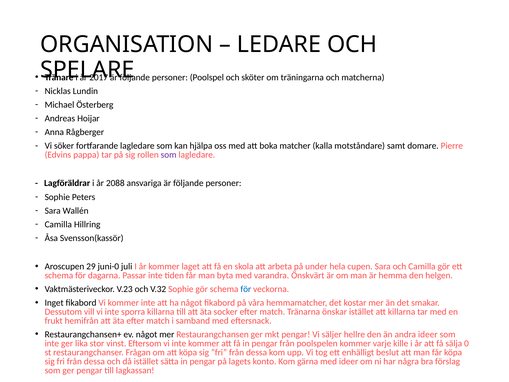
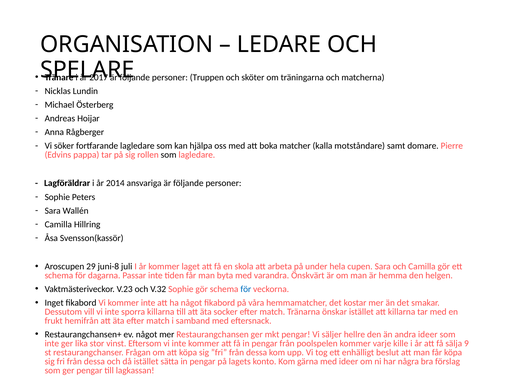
Poolspel: Poolspel -> Truppen
som at (169, 155) colour: purple -> black
2088: 2088 -> 2014
juni-0: juni-0 -> juni-8
0: 0 -> 9
